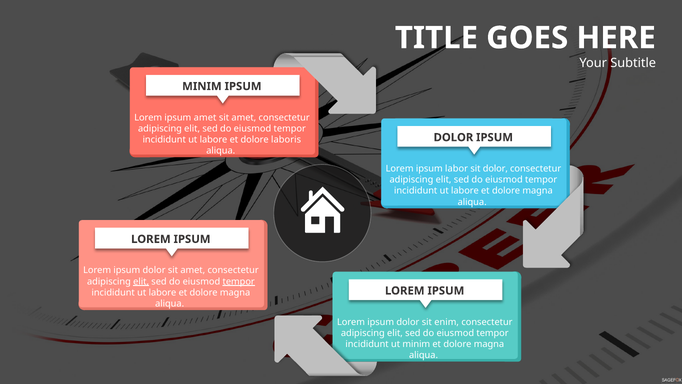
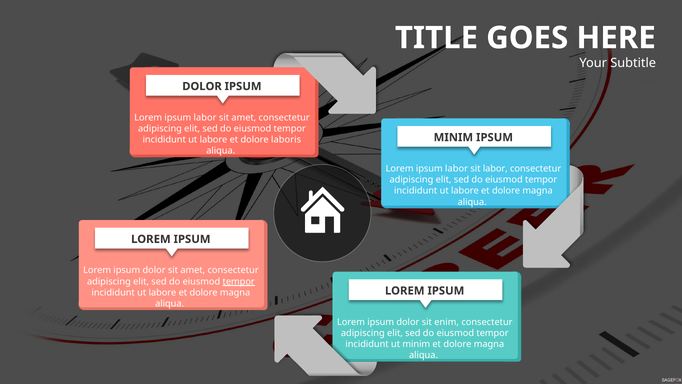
MINIM at (202, 86): MINIM -> DOLOR
amet at (205, 117): amet -> labor
DOLOR at (453, 137): DOLOR -> MINIM
sit dolor: dolor -> labor
elit at (141, 281) underline: present -> none
